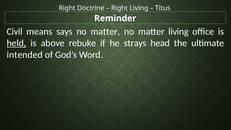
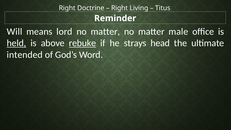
Civil: Civil -> Will
says: says -> lord
matter living: living -> male
rebuke underline: none -> present
